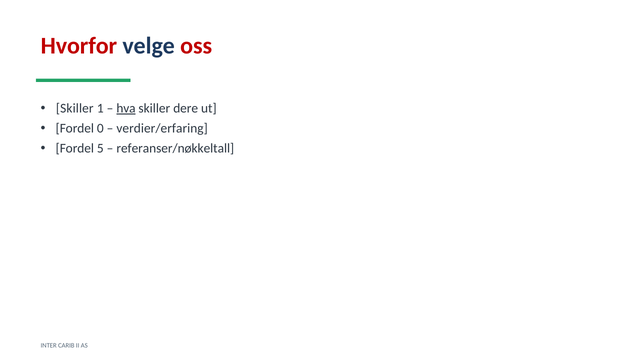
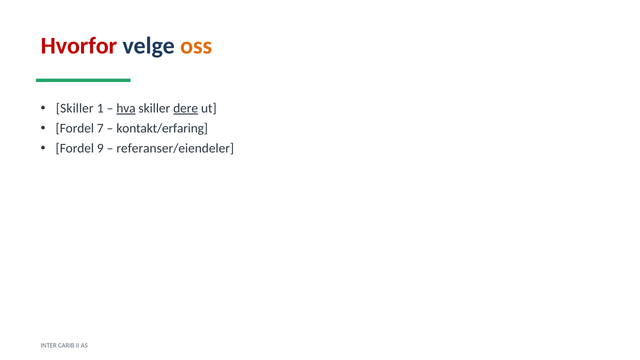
oss colour: red -> orange
dere underline: none -> present
0: 0 -> 7
verdier/erfaring: verdier/erfaring -> kontakt/erfaring
5: 5 -> 9
referanser/nøkkeltall: referanser/nøkkeltall -> referanser/eiendeler
